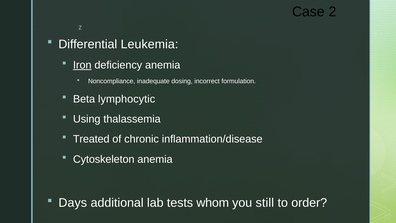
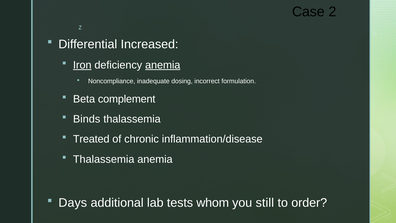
Leukemia: Leukemia -> Increased
anemia at (163, 65) underline: none -> present
lymphocytic: lymphocytic -> complement
Using: Using -> Binds
Cytoskeleton at (104, 159): Cytoskeleton -> Thalassemia
